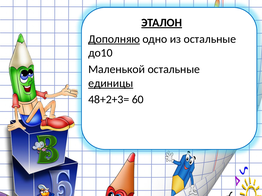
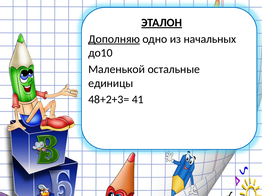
из остальные: остальные -> начальных
единицы underline: present -> none
60: 60 -> 41
